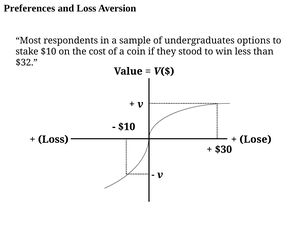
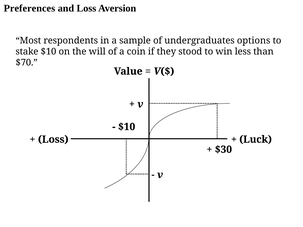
cost: cost -> will
$32: $32 -> $70
Lose: Lose -> Luck
